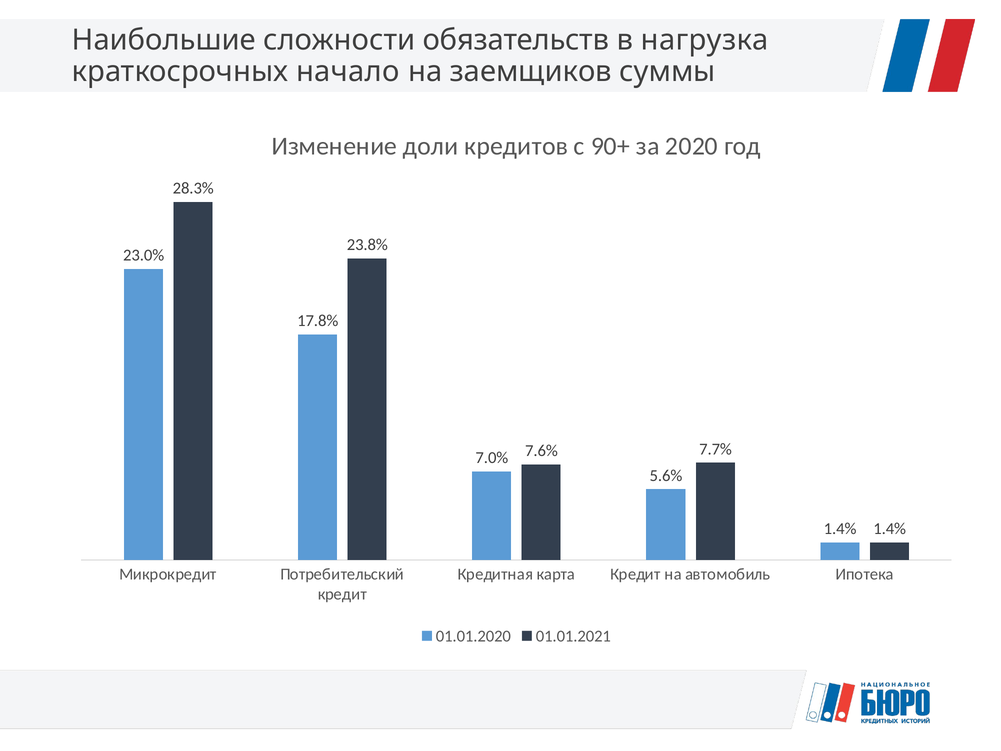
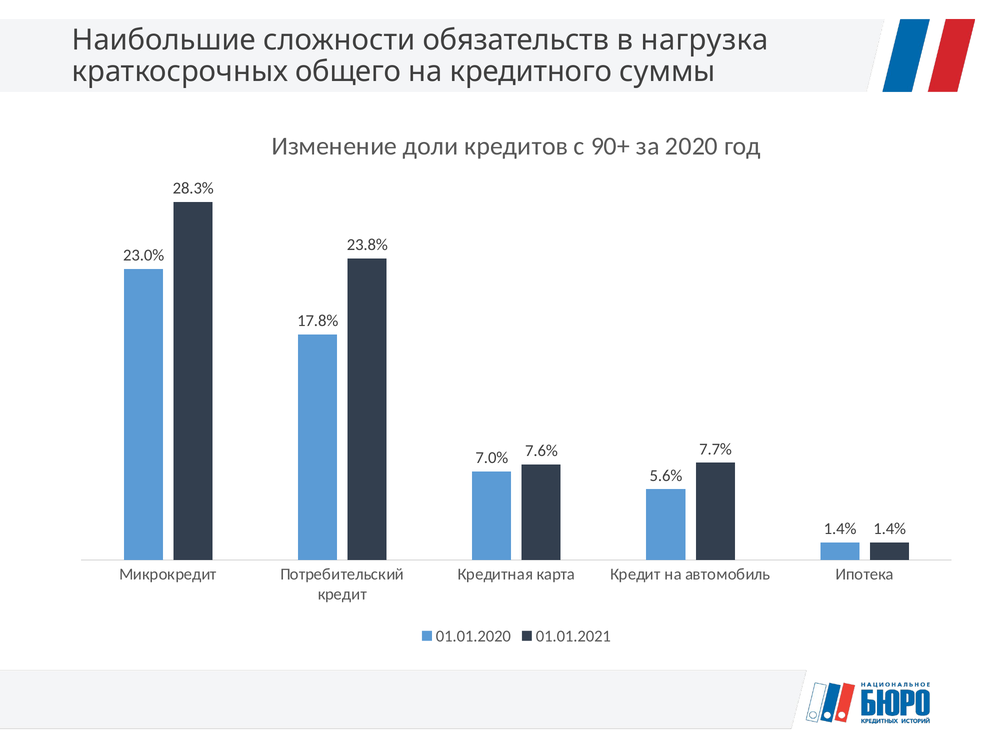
начало: начало -> общего
заемщиков: заемщиков -> кредитного
